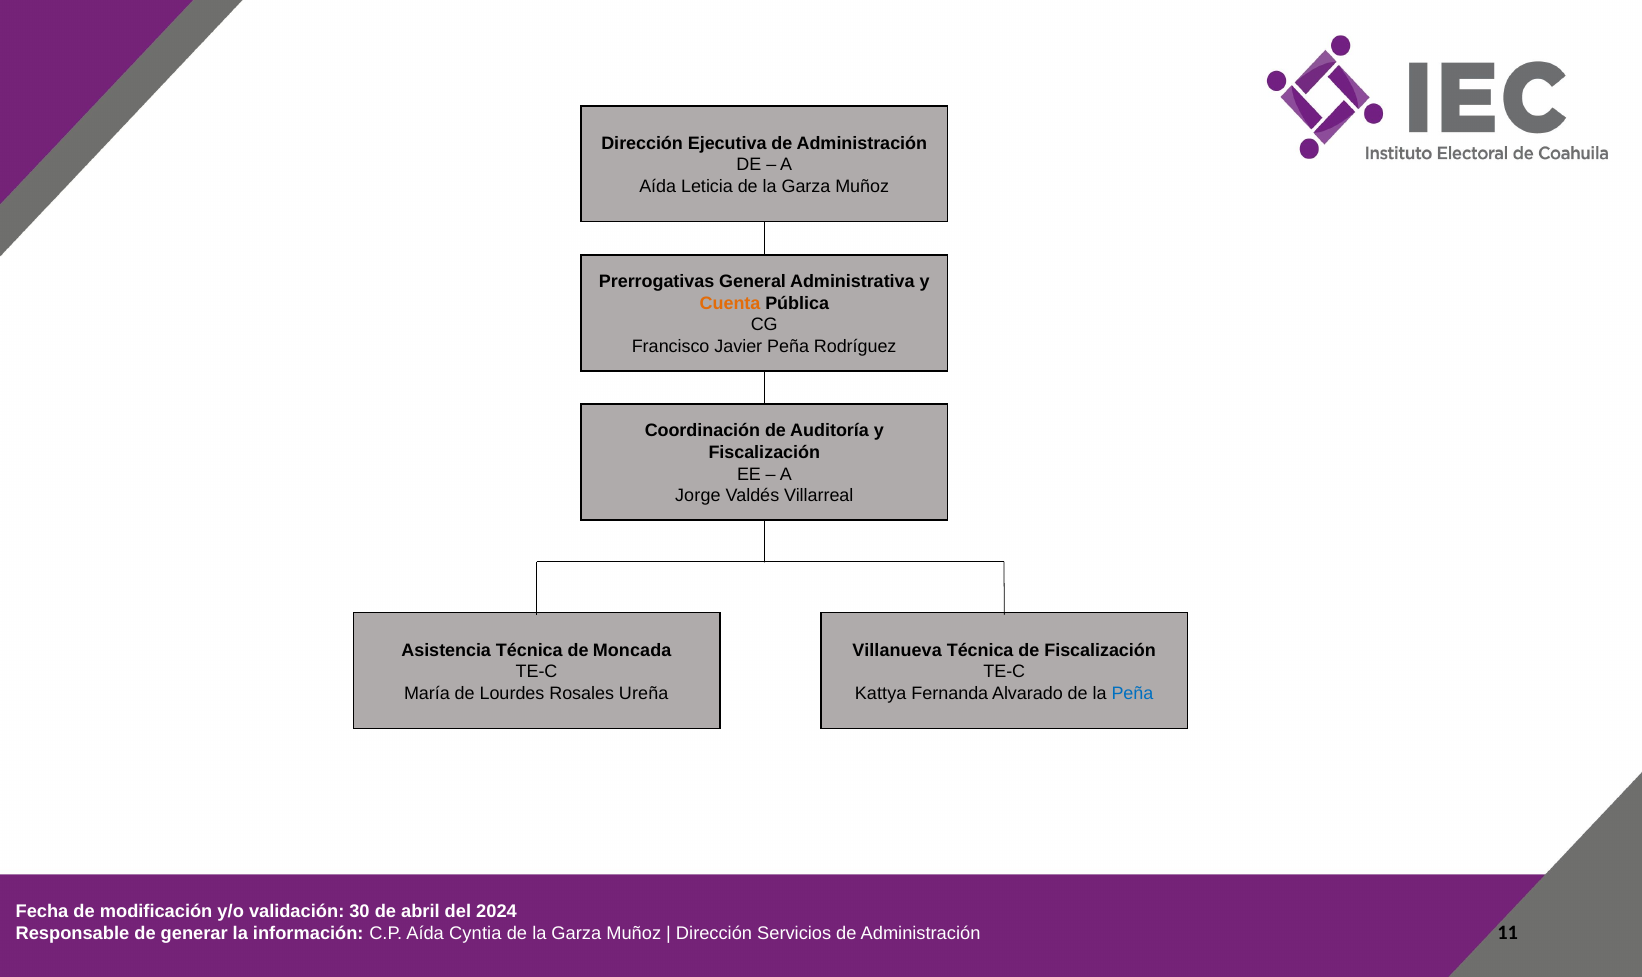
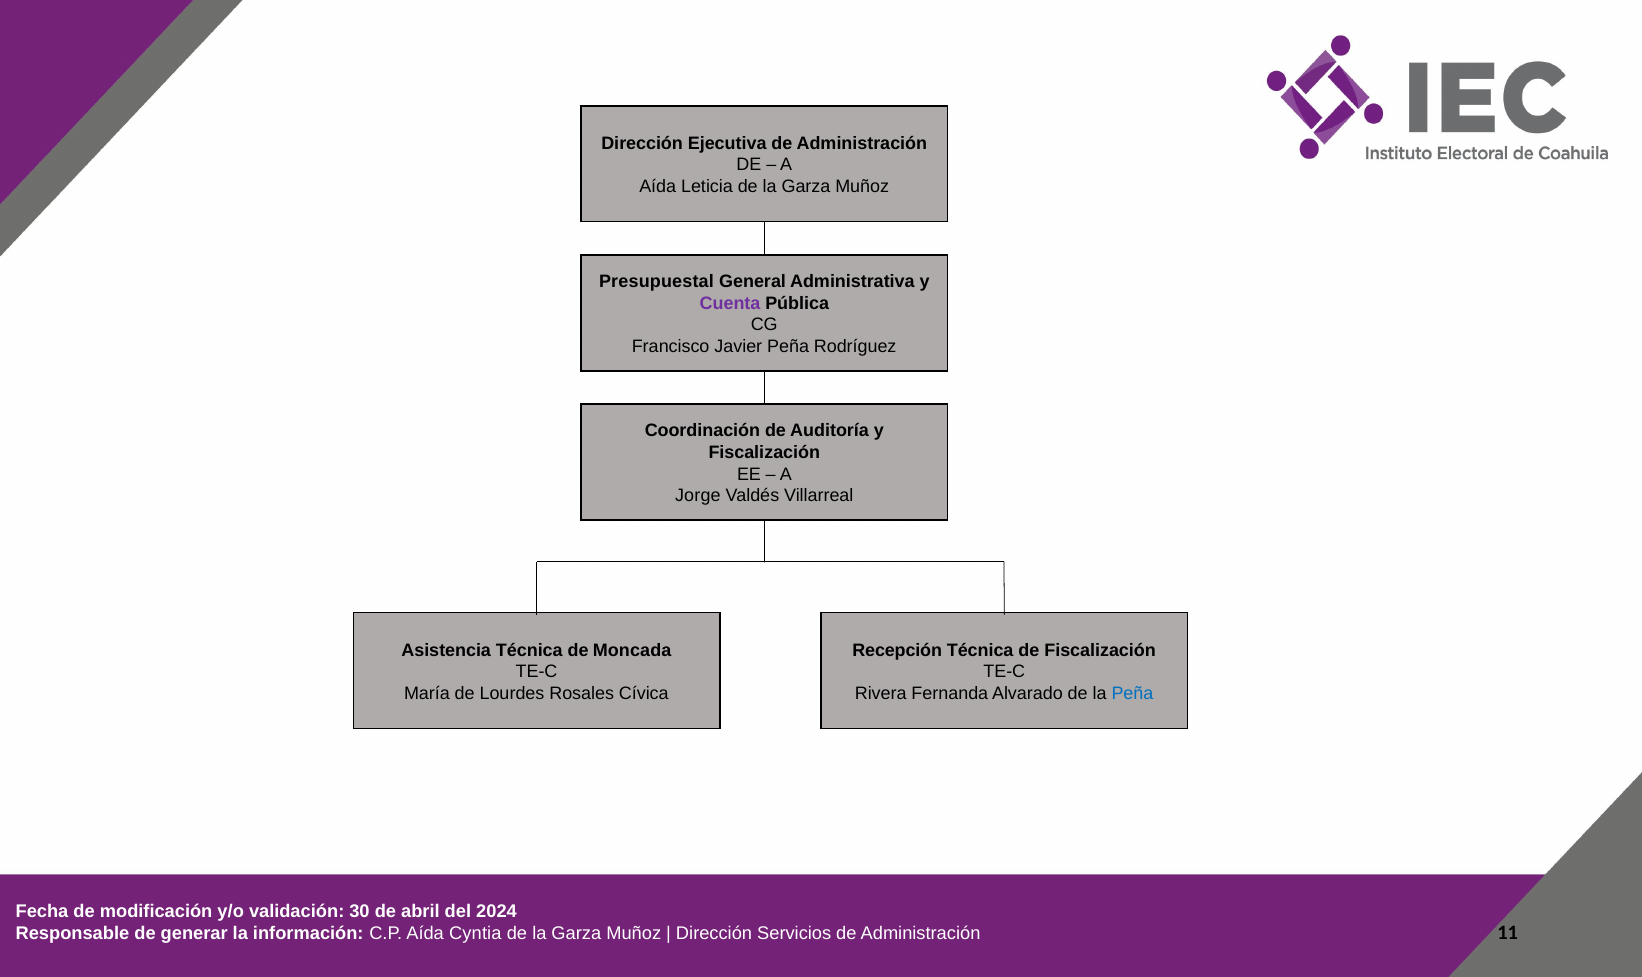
Prerrogativas: Prerrogativas -> Presupuestal
Cuenta colour: orange -> purple
Villanueva: Villanueva -> Recepción
Ureña: Ureña -> Cívica
Kattya: Kattya -> Rivera
